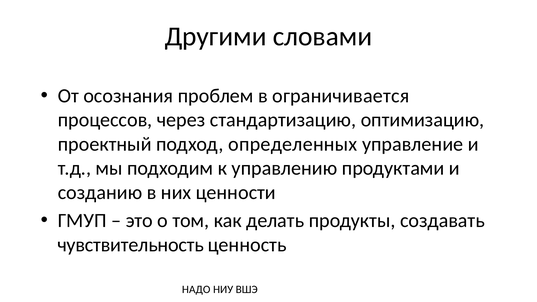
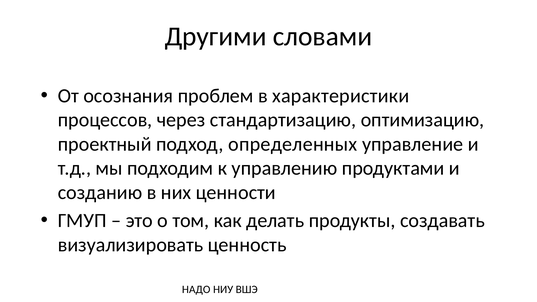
ограничивается: ограничивается -> характеристики
чувствительность: чувствительность -> визуализировать
